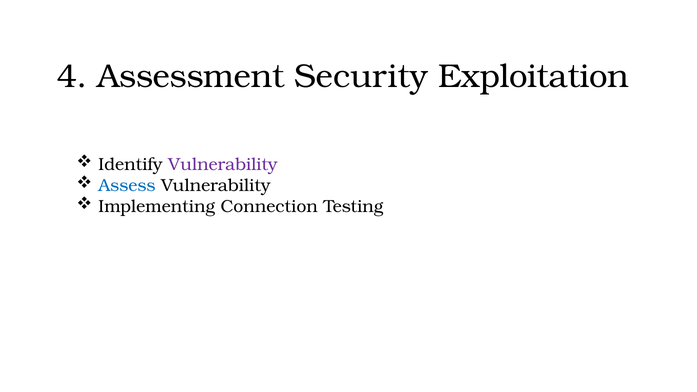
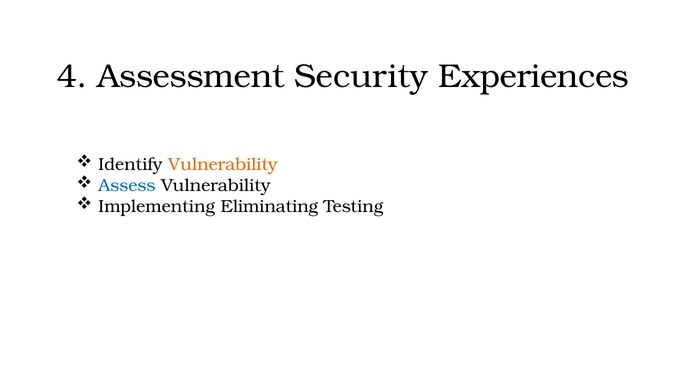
Exploitation: Exploitation -> Experiences
Vulnerability at (223, 165) colour: purple -> orange
Connection: Connection -> Eliminating
